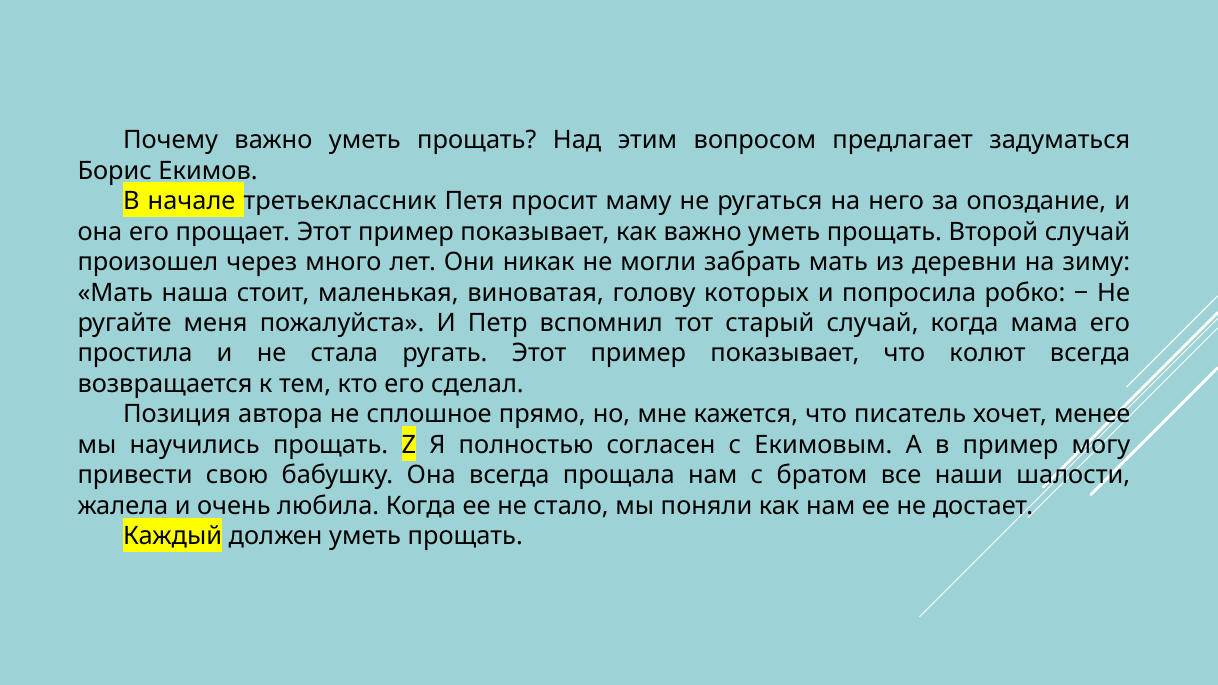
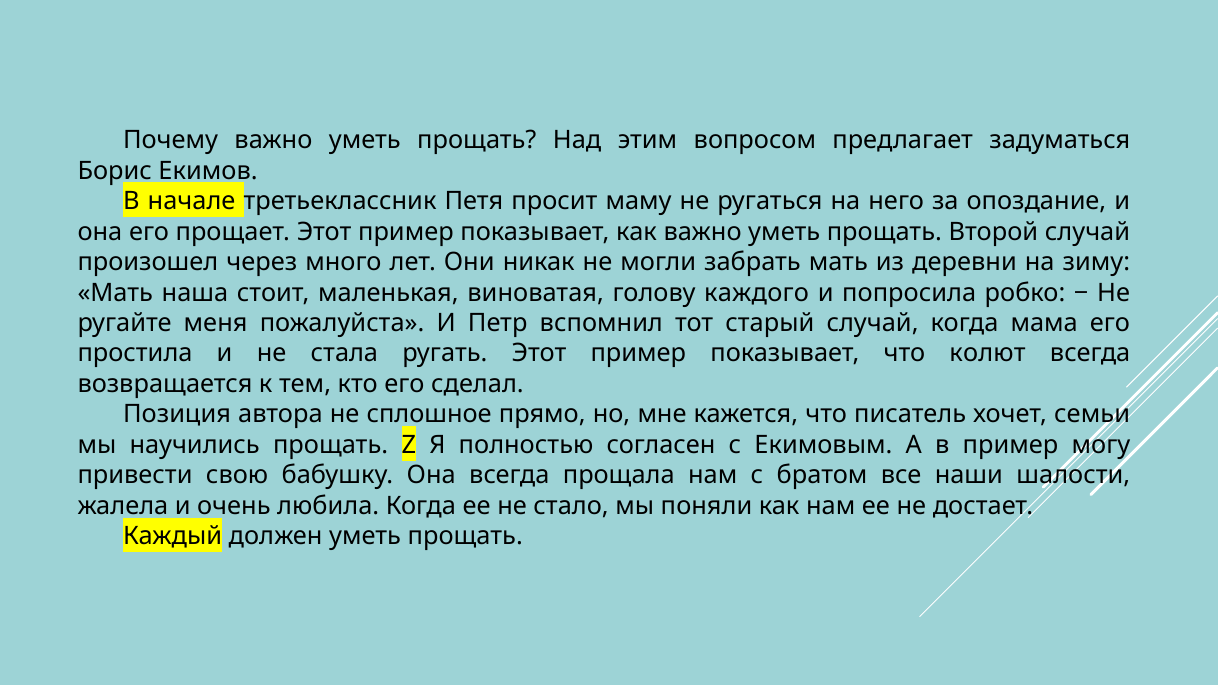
которых: которых -> каждого
менее: менее -> семьи
